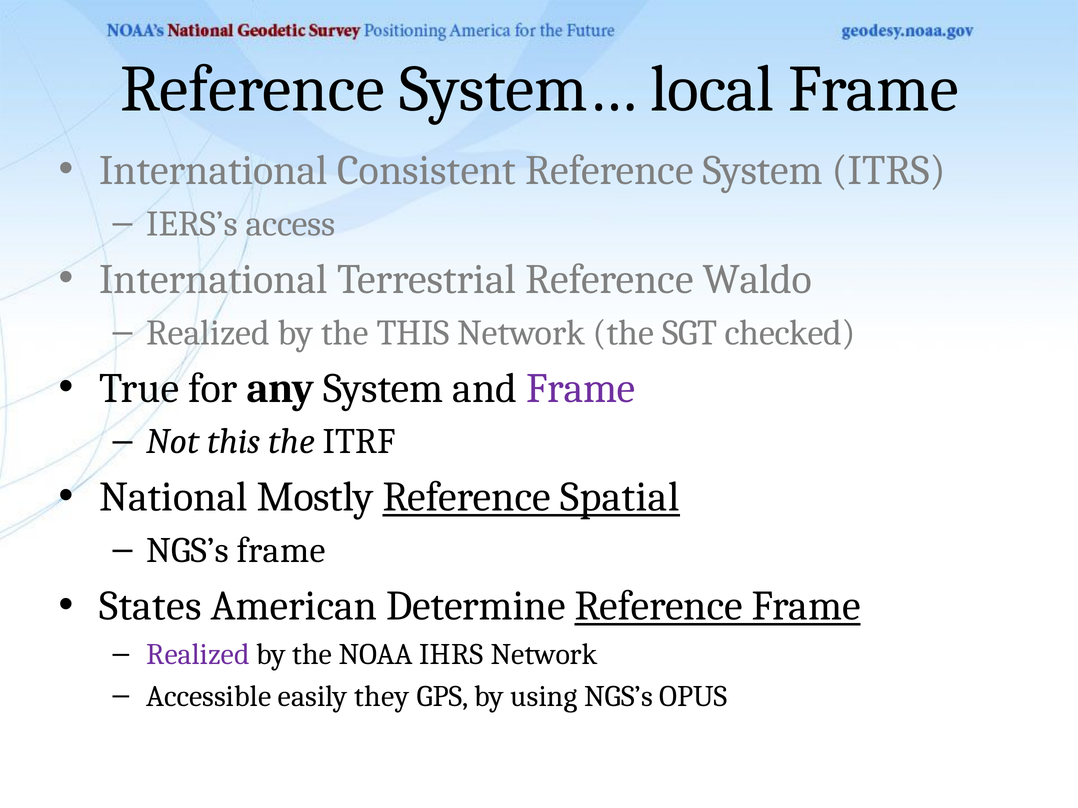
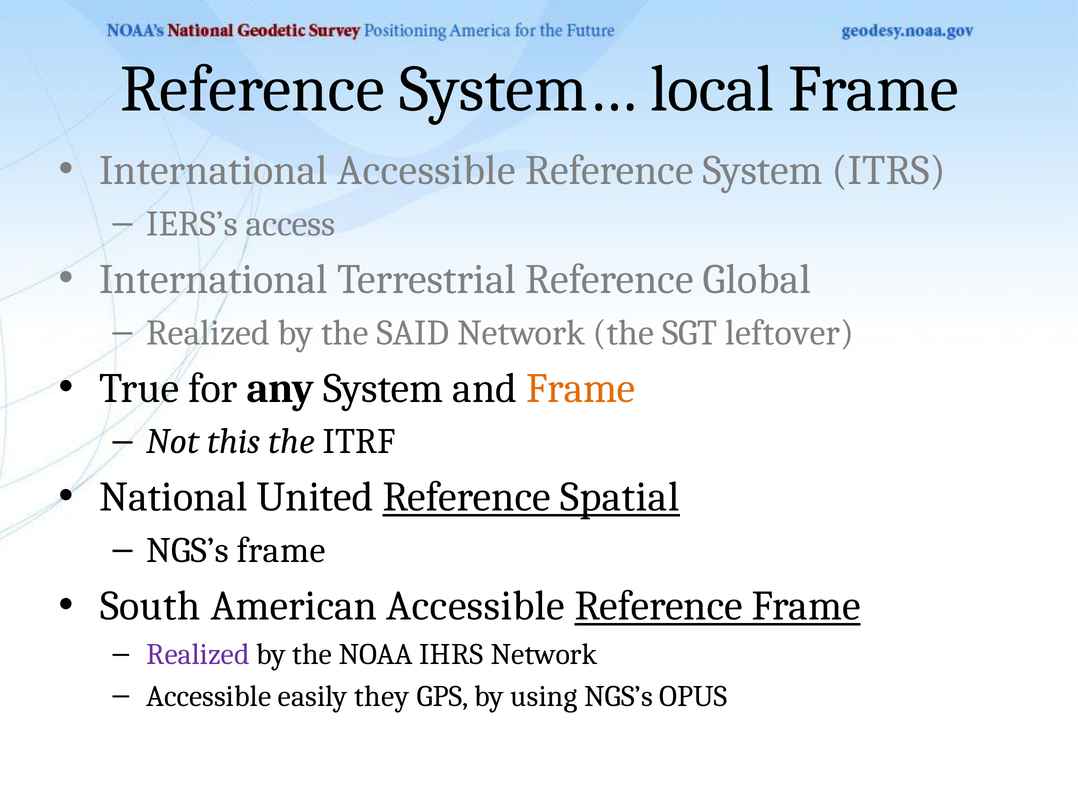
International Consistent: Consistent -> Accessible
Waldo: Waldo -> Global
the THIS: THIS -> SAID
checked: checked -> leftover
Frame at (581, 388) colour: purple -> orange
Mostly: Mostly -> United
States: States -> South
American Determine: Determine -> Accessible
